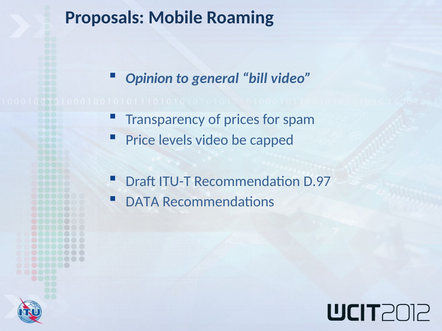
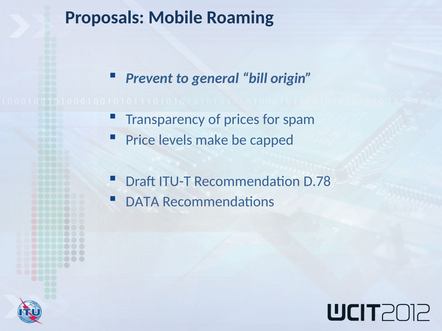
Opinion: Opinion -> Prevent
bill video: video -> origin
levels video: video -> make
D.97: D.97 -> D.78
